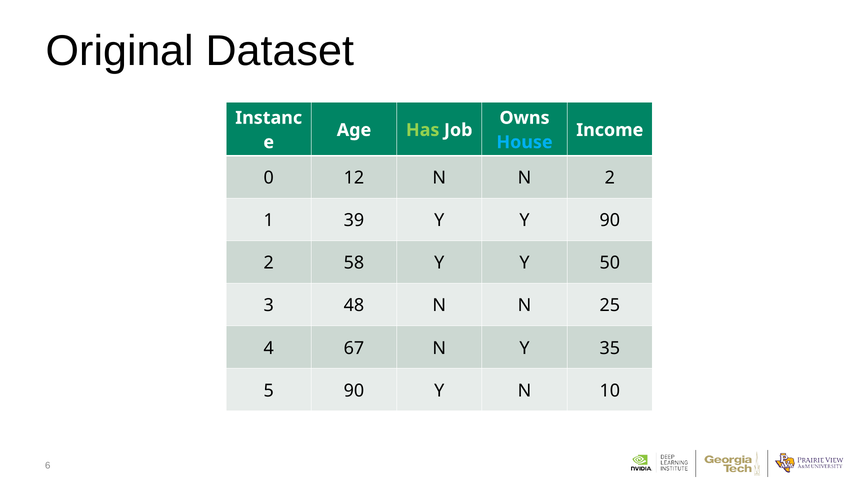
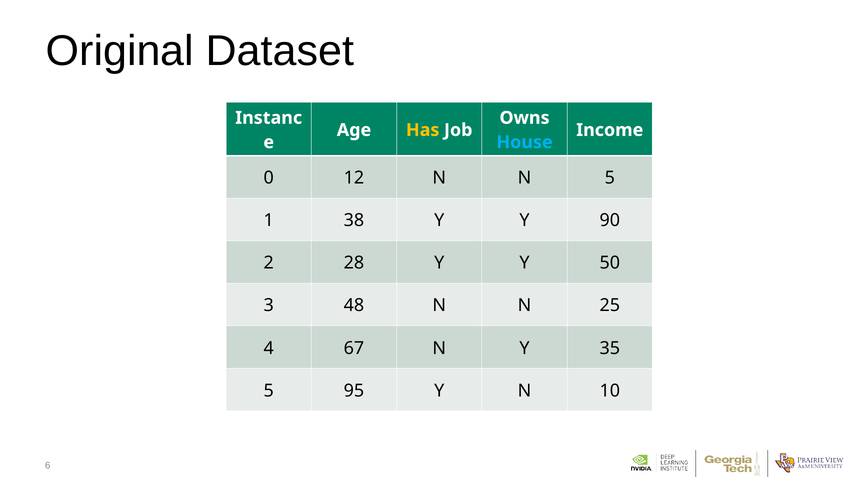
Has colour: light green -> yellow
N 2: 2 -> 5
39: 39 -> 38
58: 58 -> 28
5 90: 90 -> 95
